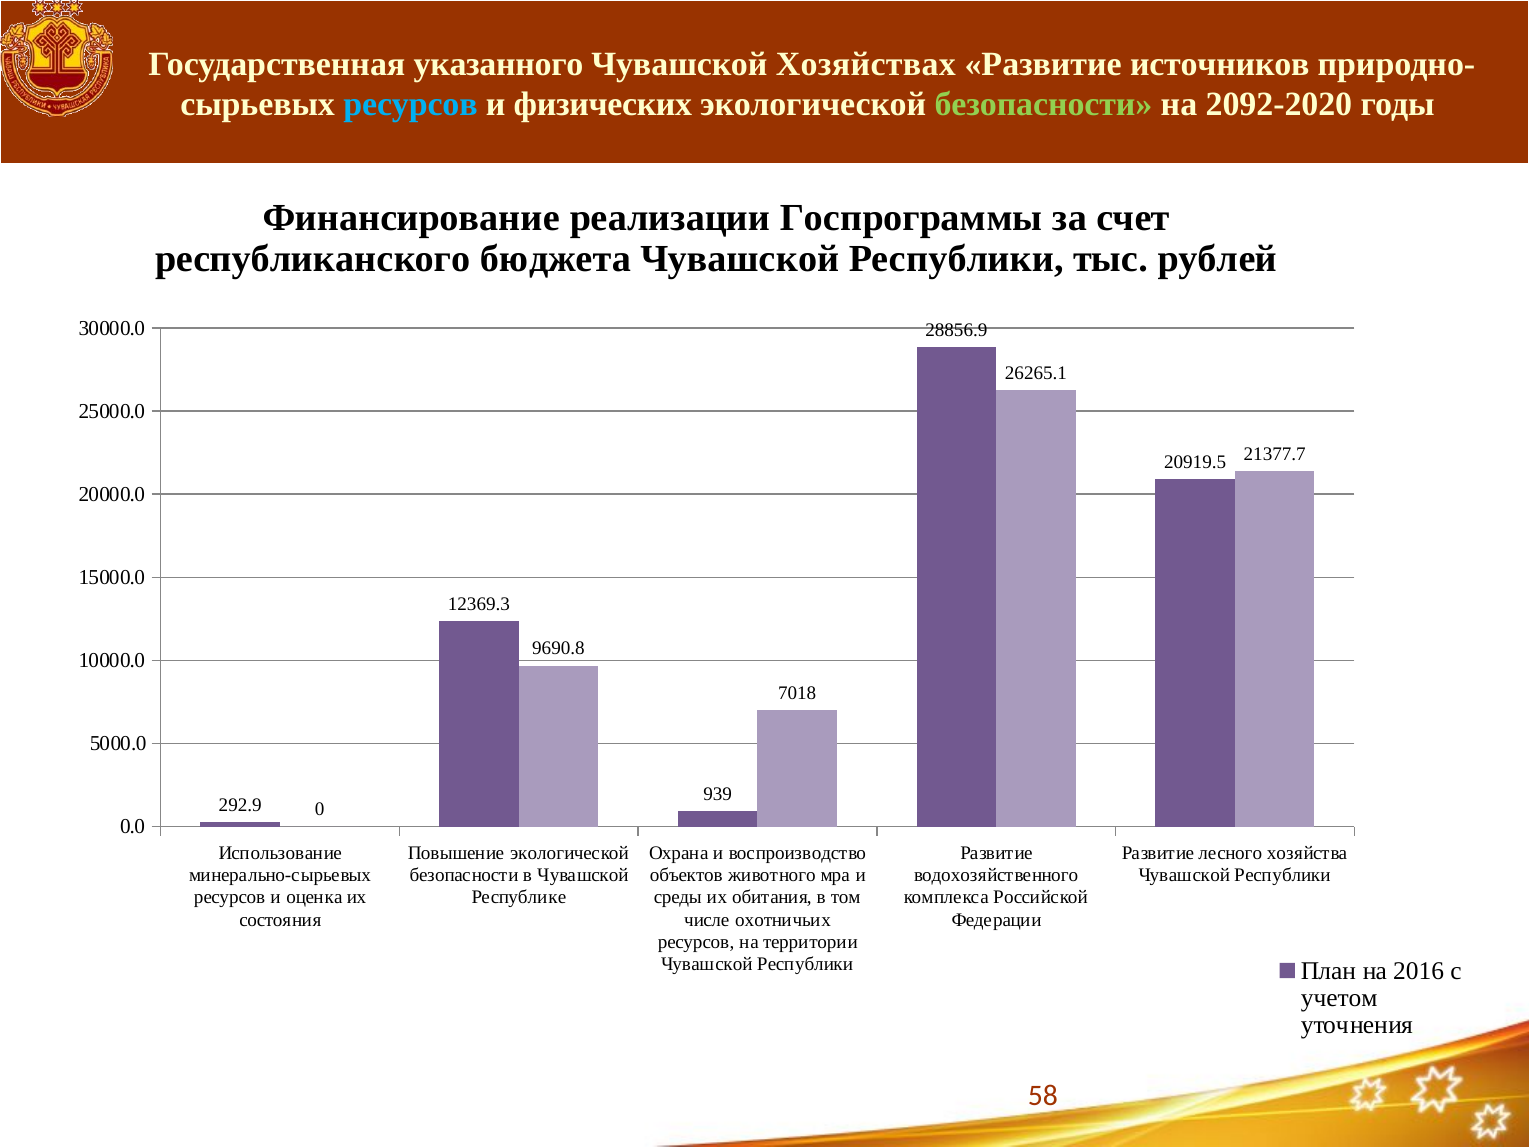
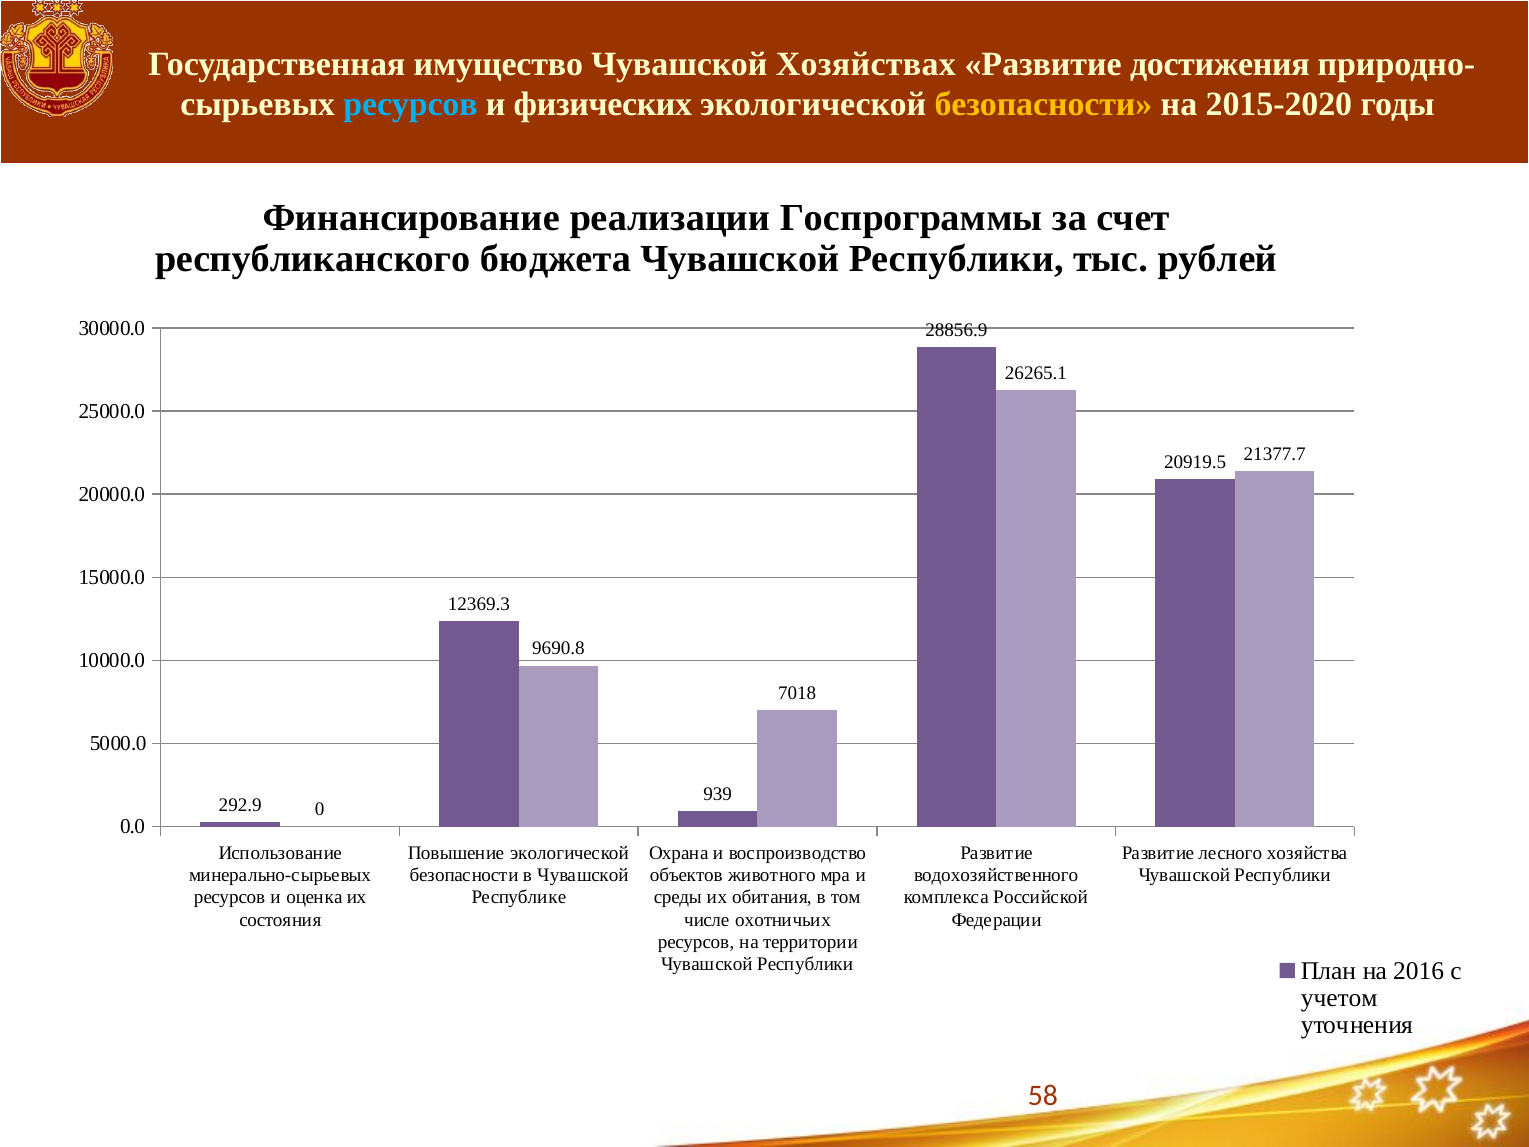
указанного: указанного -> имущество
источников: источников -> достижения
безопасности at (1043, 105) colour: light green -> yellow
2092-2020: 2092-2020 -> 2015-2020
